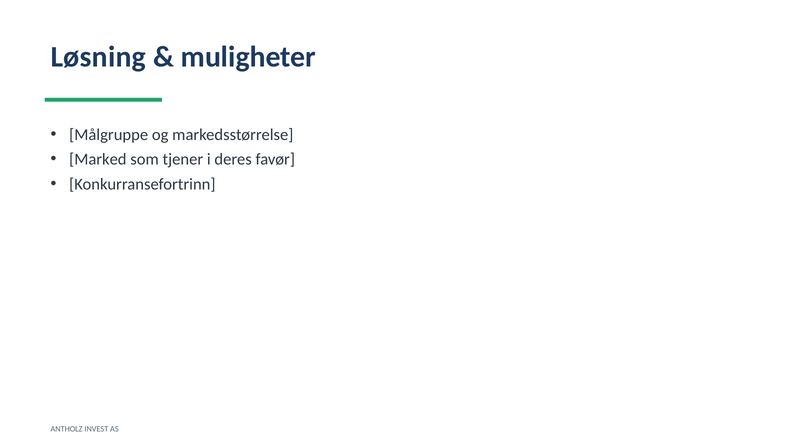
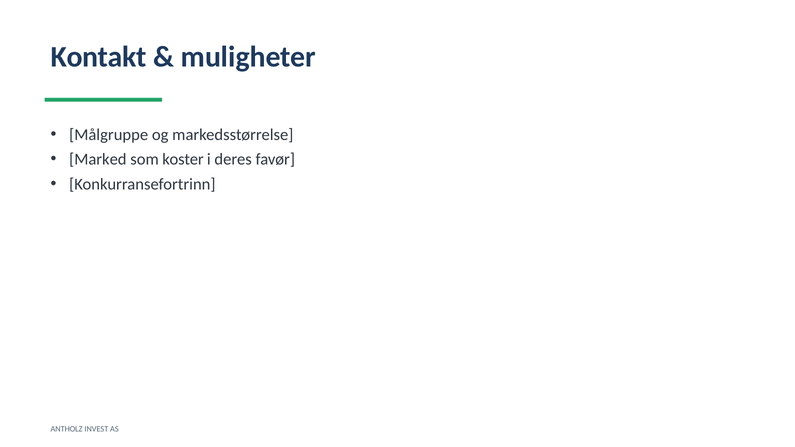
Løsning: Løsning -> Kontakt
tjener: tjener -> koster
